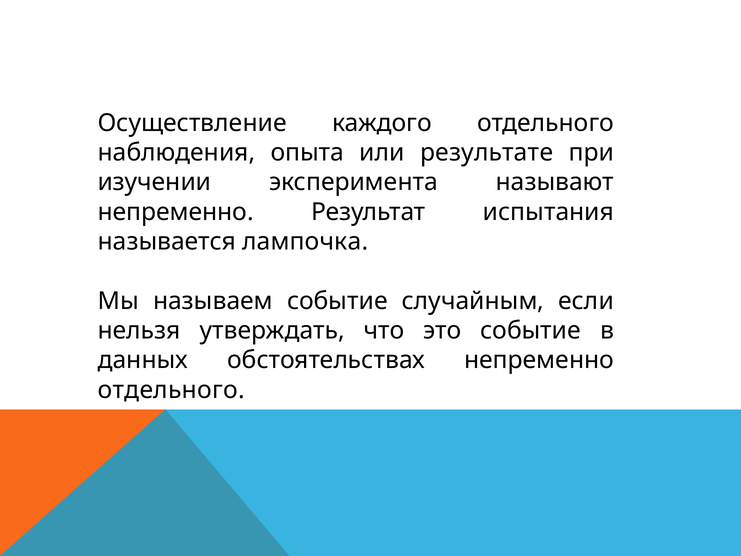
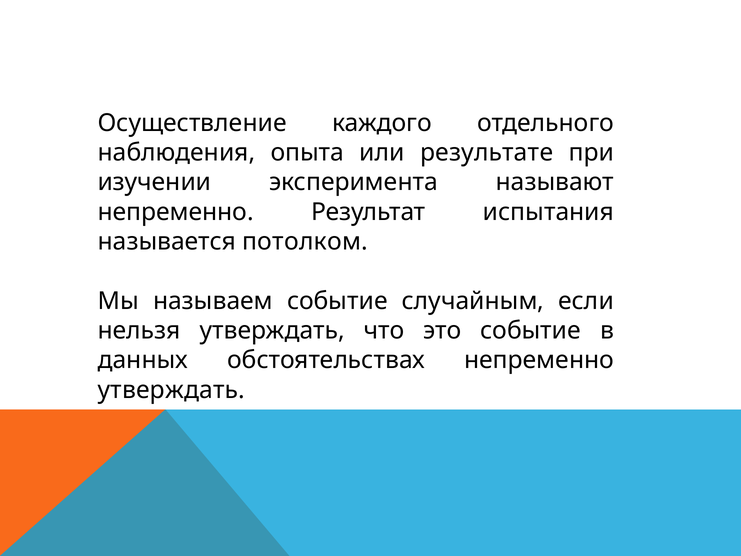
лампочка: лампочка -> потолком
отдельного at (171, 390): отдельного -> утверждать
